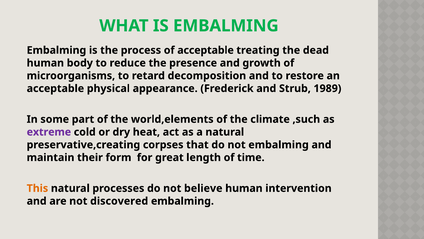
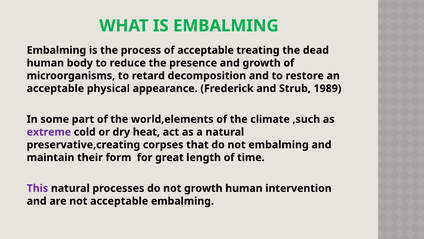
This colour: orange -> purple
not believe: believe -> growth
not discovered: discovered -> acceptable
